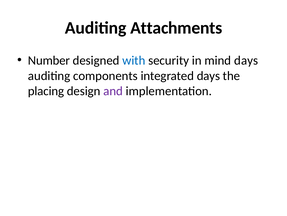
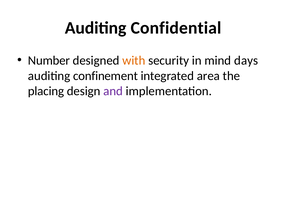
Attachments: Attachments -> Confidential
with colour: blue -> orange
components: components -> confinement
integrated days: days -> area
